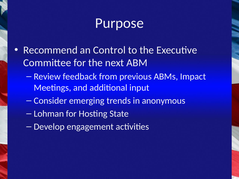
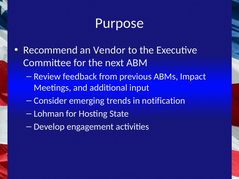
Control: Control -> Vendor
anonymous: anonymous -> notification
